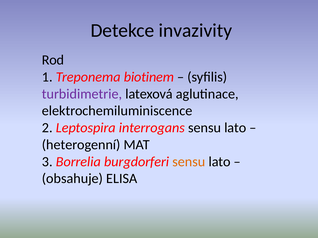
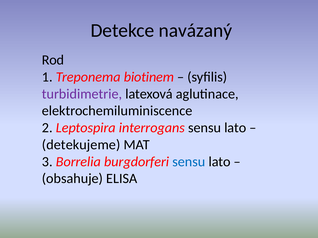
invazivity: invazivity -> navázaný
heterogenní: heterogenní -> detekujeme
sensu at (189, 162) colour: orange -> blue
